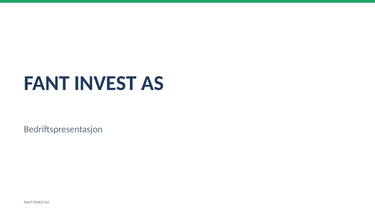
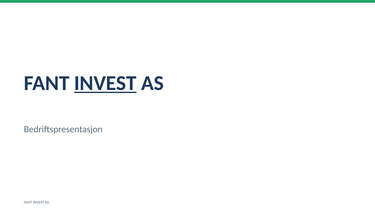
INVEST at (105, 83) underline: none -> present
